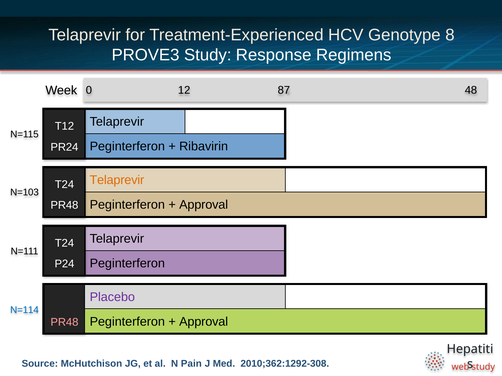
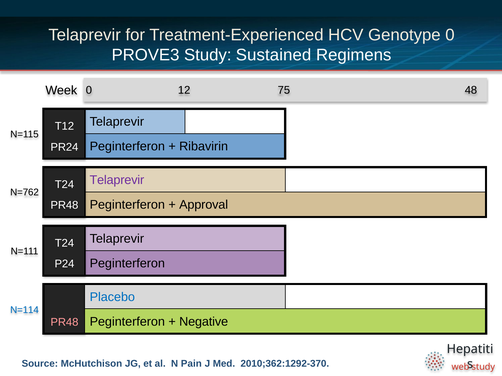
Genotype 8: 8 -> 0
Response: Response -> Sustained
87: 87 -> 75
Telaprevir at (117, 180) colour: orange -> purple
N=103: N=103 -> N=762
Placebo colour: purple -> blue
Approval at (204, 322): Approval -> Negative
2010;362:1292-308: 2010;362:1292-308 -> 2010;362:1292-370
